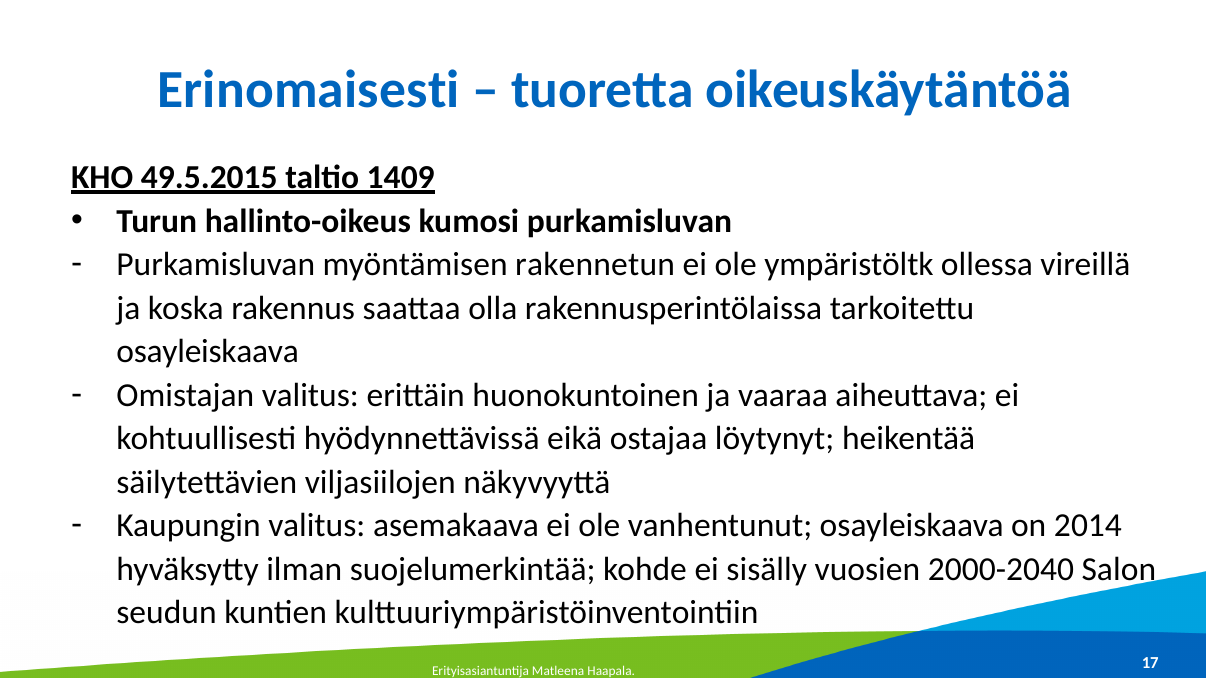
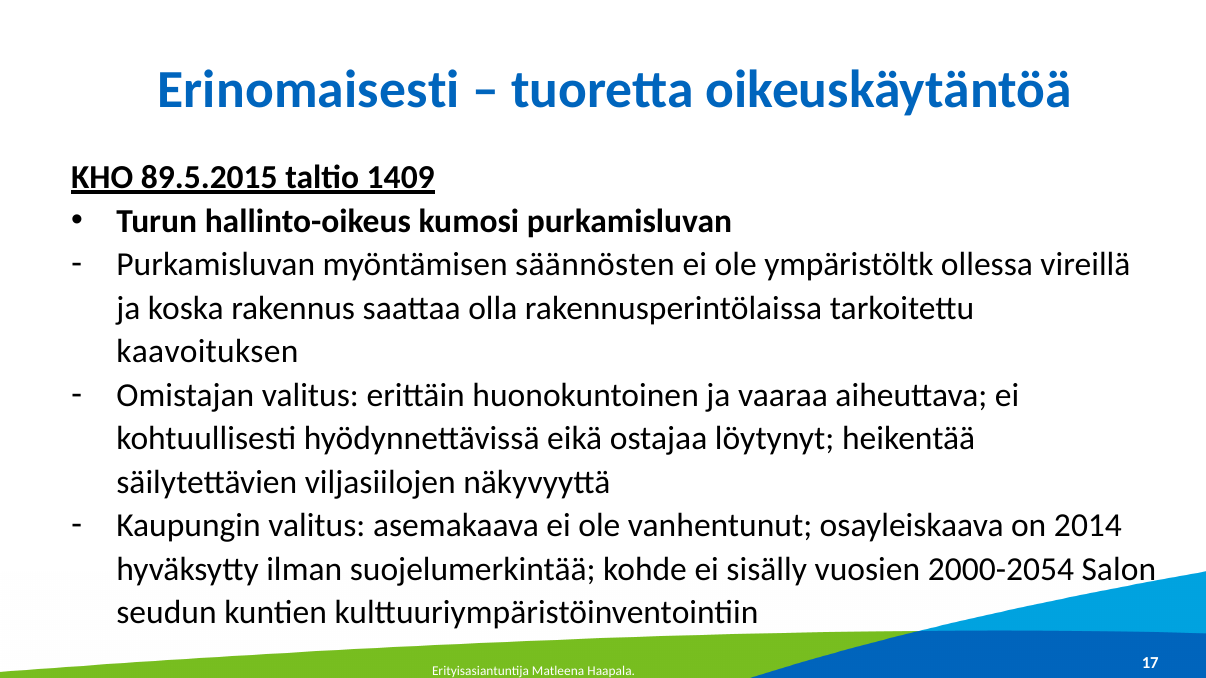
49.5.2015: 49.5.2015 -> 89.5.2015
rakennetun: rakennetun -> säännösten
osayleiskaava at (208, 352): osayleiskaava -> kaavoituksen
2000-2040: 2000-2040 -> 2000-2054
